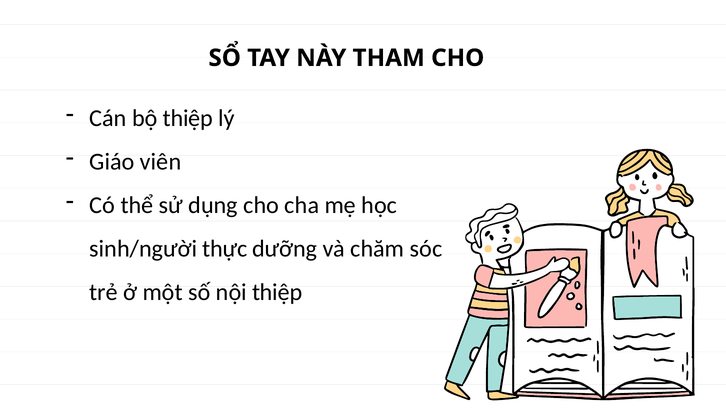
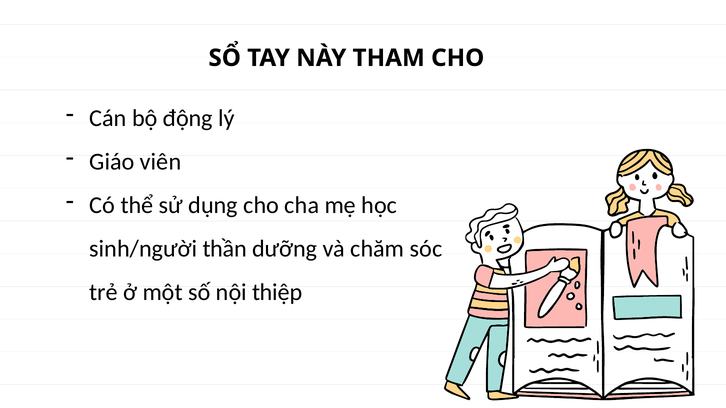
bộ thiệp: thiệp -> động
thực: thực -> thần
